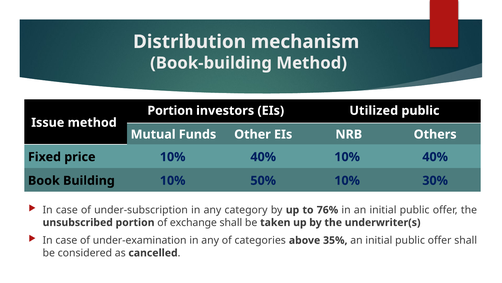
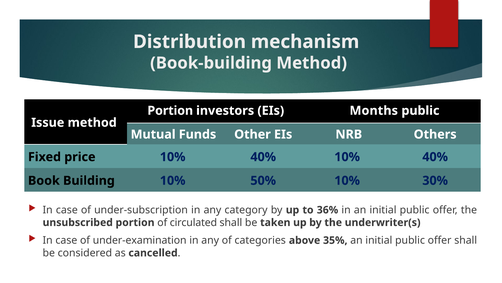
Utilized: Utilized -> Months
76%: 76% -> 36%
exchange: exchange -> circulated
